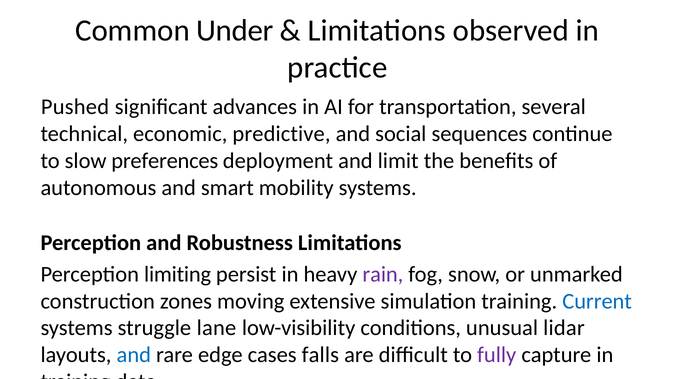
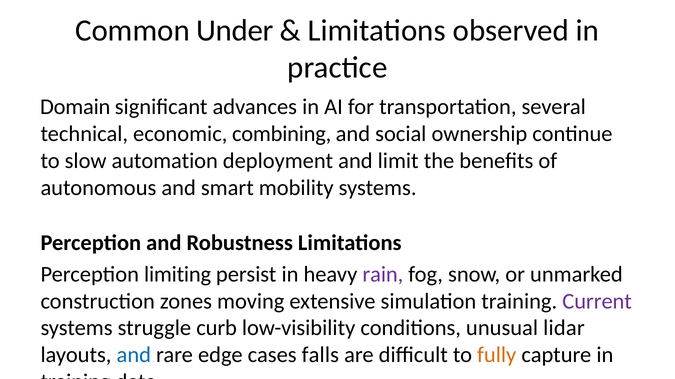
Pushed at (75, 107): Pushed -> Domain
predictive: predictive -> combining
sequences: sequences -> ownership
preferences: preferences -> automation
Current colour: blue -> purple
struggle lane: lane -> curb
fully colour: purple -> orange
